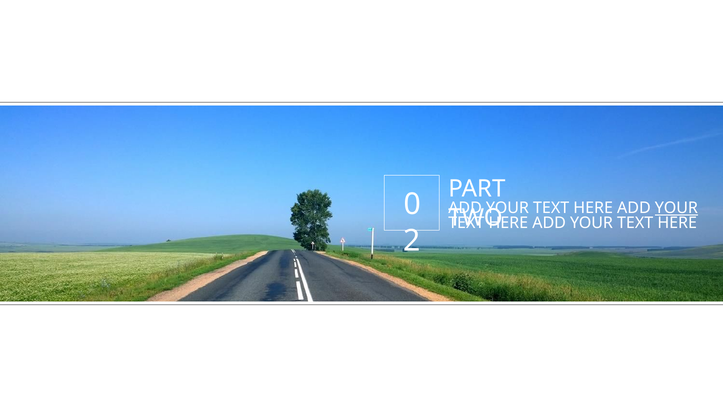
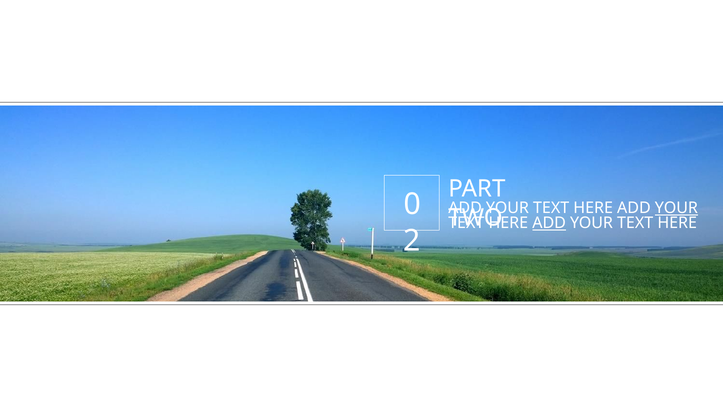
ADD at (549, 223) underline: none -> present
